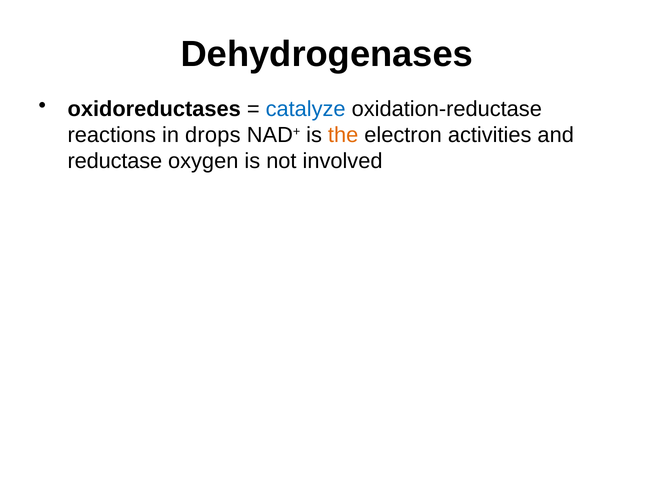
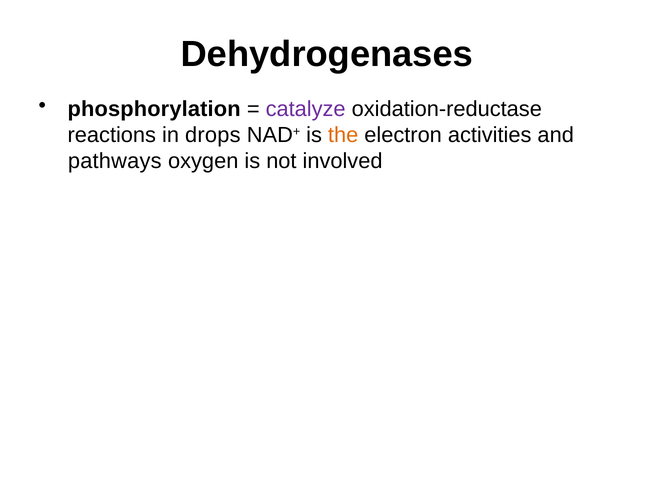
oxidoreductases: oxidoreductases -> phosphorylation
catalyze colour: blue -> purple
reductase: reductase -> pathways
